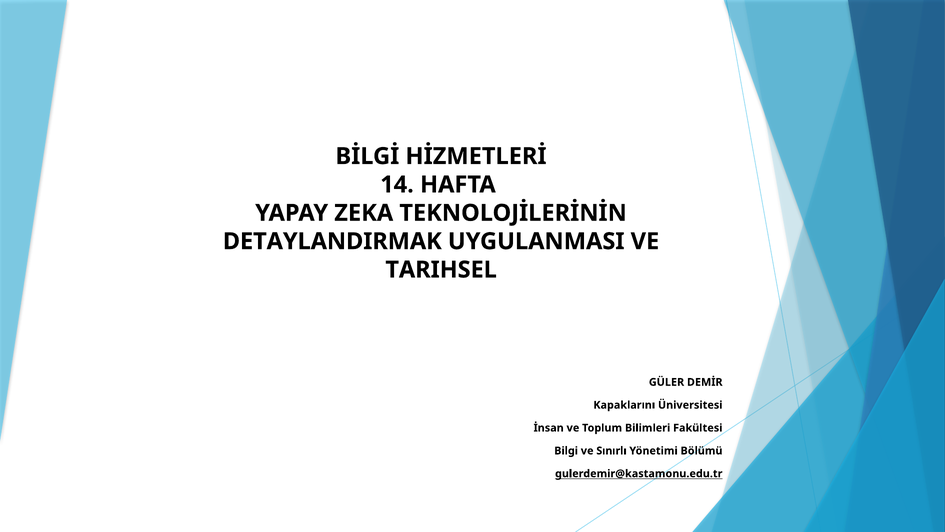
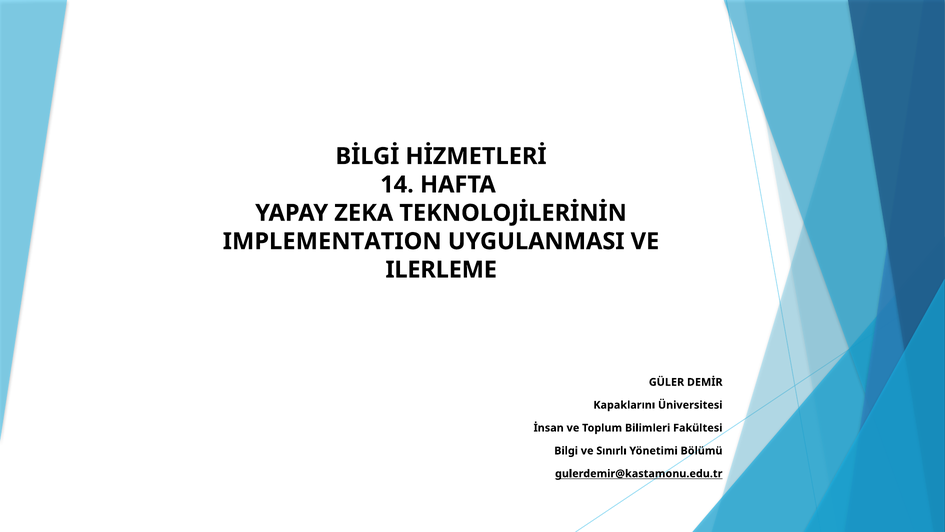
DETAYLANDIRMAK: DETAYLANDIRMAK -> IMPLEMENTATION
TARIHSEL: TARIHSEL -> ILERLEME
